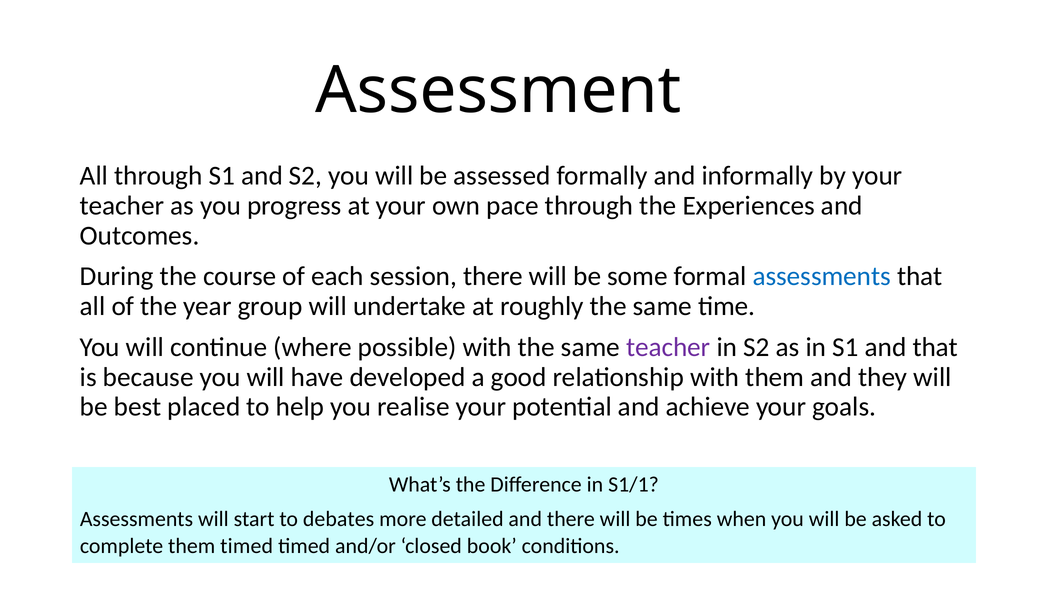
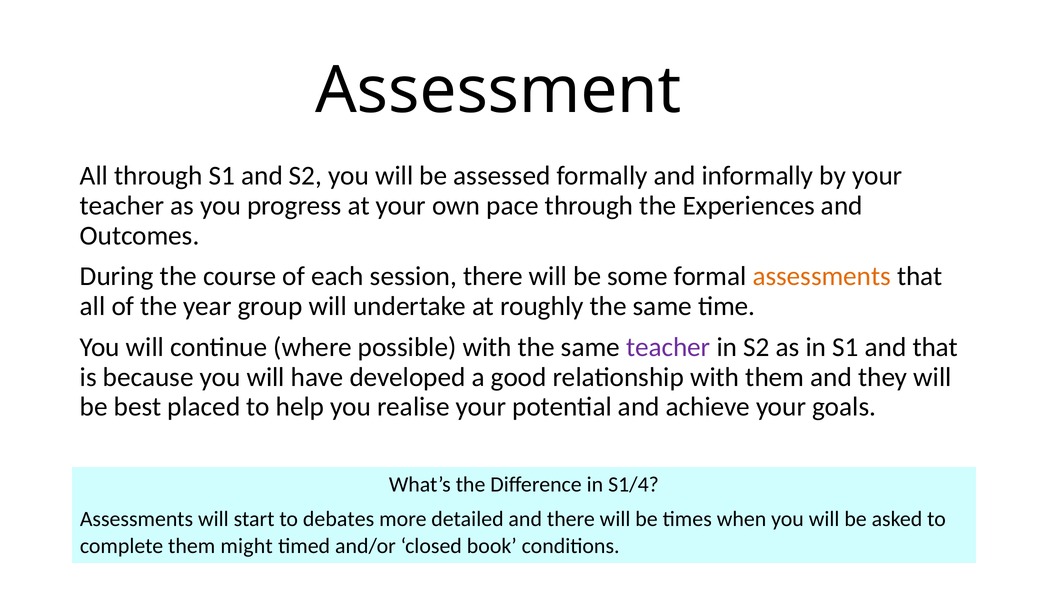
assessments at (822, 277) colour: blue -> orange
S1/1: S1/1 -> S1/4
them timed: timed -> might
